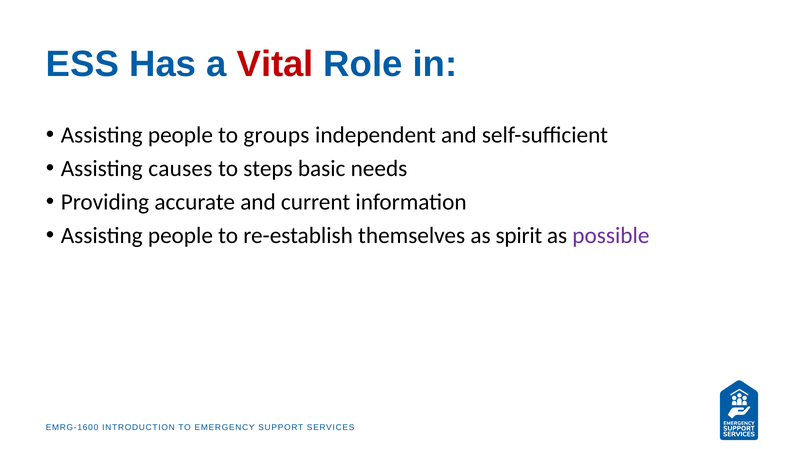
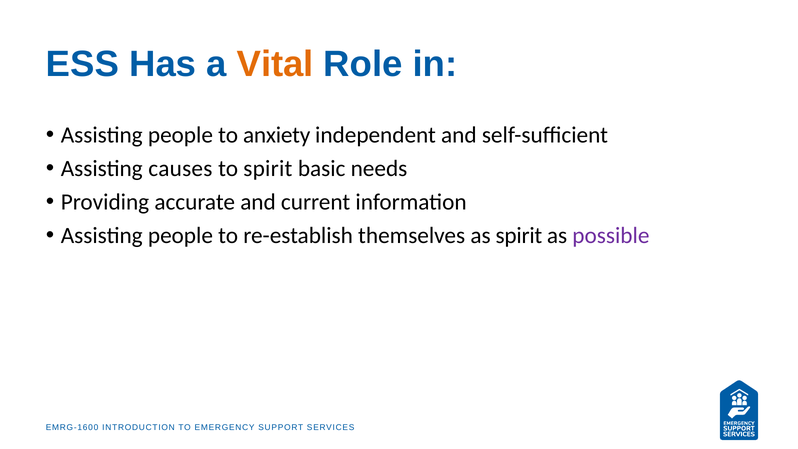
Vital colour: red -> orange
groups: groups -> anxiety
to steps: steps -> spirit
